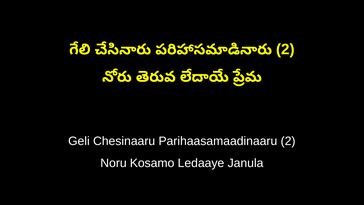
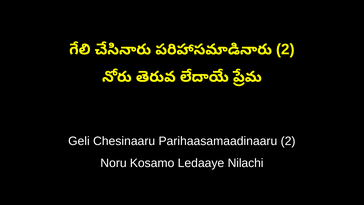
Janula: Janula -> Nilachi
